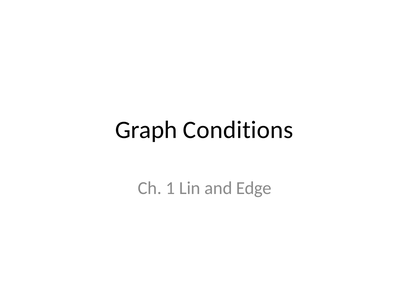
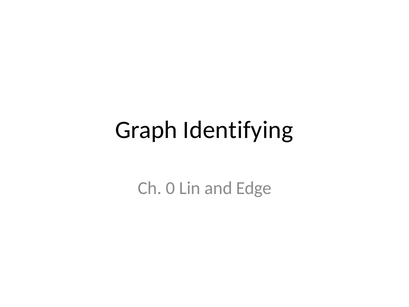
Conditions: Conditions -> Identifying
1: 1 -> 0
